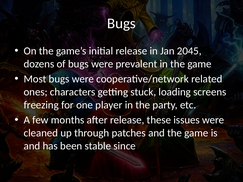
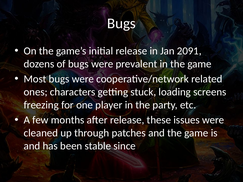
2045: 2045 -> 2091
